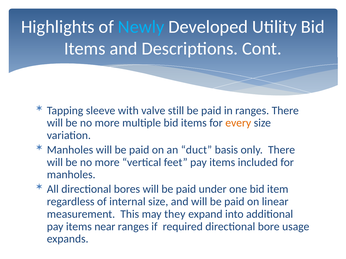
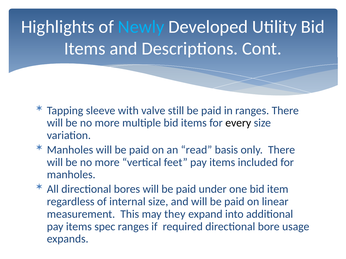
every colour: orange -> black
duct: duct -> read
near: near -> spec
